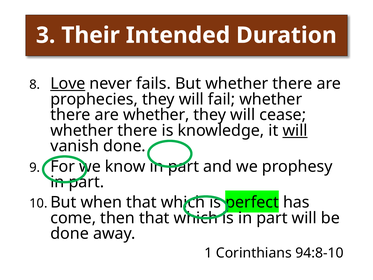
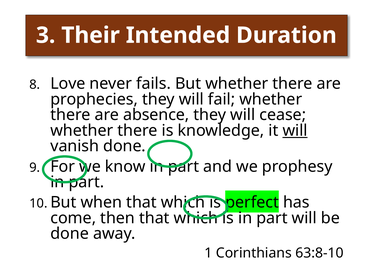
Love underline: present -> none
are whether: whether -> absence
94:8-10: 94:8-10 -> 63:8-10
